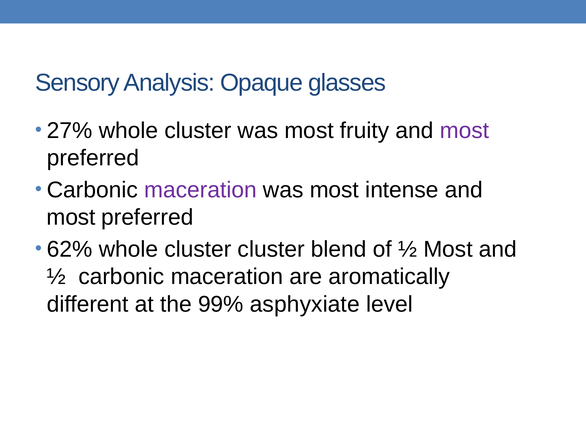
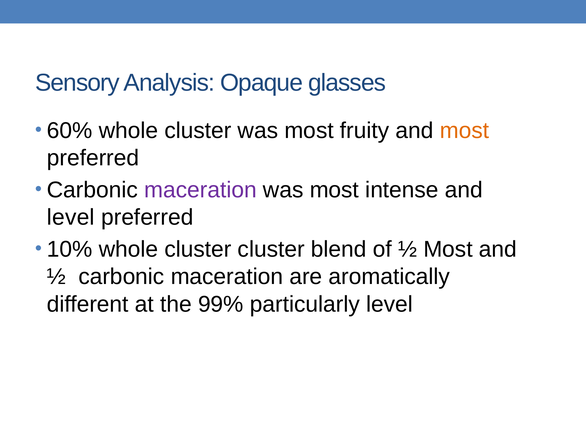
27%: 27% -> 60%
most at (464, 131) colour: purple -> orange
most at (71, 217): most -> level
62%: 62% -> 10%
asphyxiate: asphyxiate -> particularly
